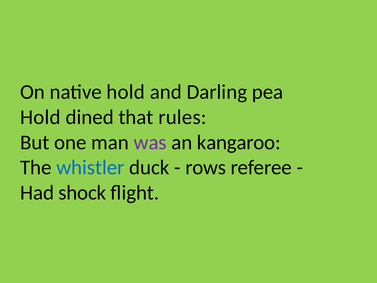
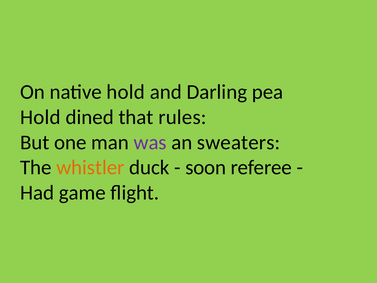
kangaroo: kangaroo -> sweaters
whistler colour: blue -> orange
rows: rows -> soon
shock: shock -> game
